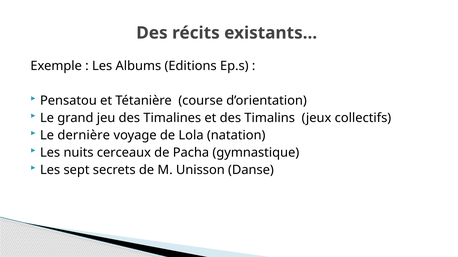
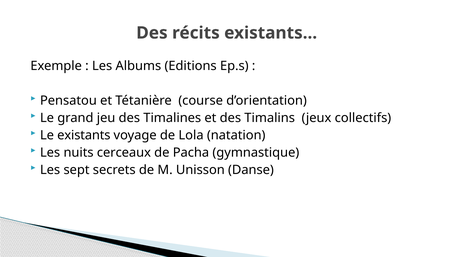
Le dernière: dernière -> existants
